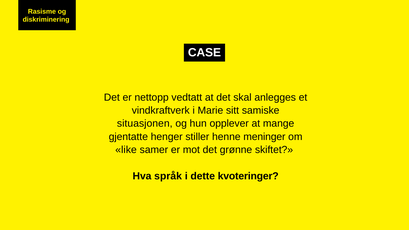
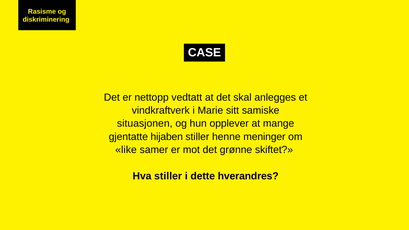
henger: henger -> hijaben
Hva språk: språk -> stiller
kvoteringer: kvoteringer -> hverandres
